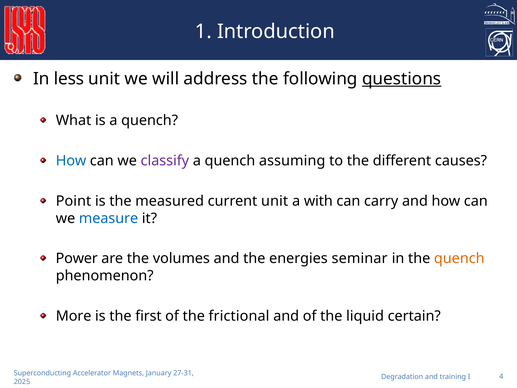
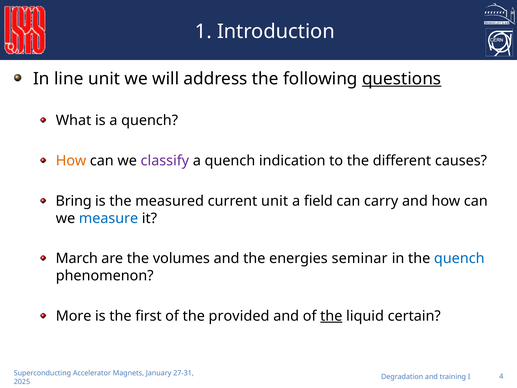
less: less -> line
How at (71, 161) colour: blue -> orange
assuming: assuming -> indication
Point: Point -> Bring
with: with -> field
Power: Power -> March
quench at (459, 258) colour: orange -> blue
frictional: frictional -> provided
the at (331, 316) underline: none -> present
